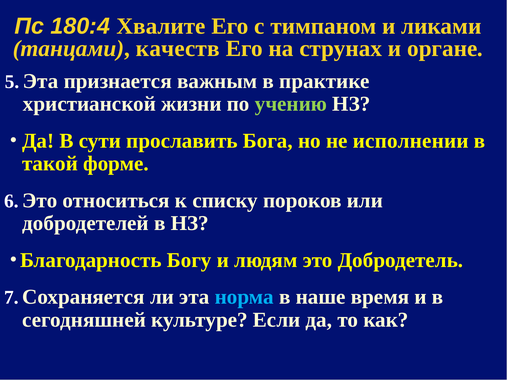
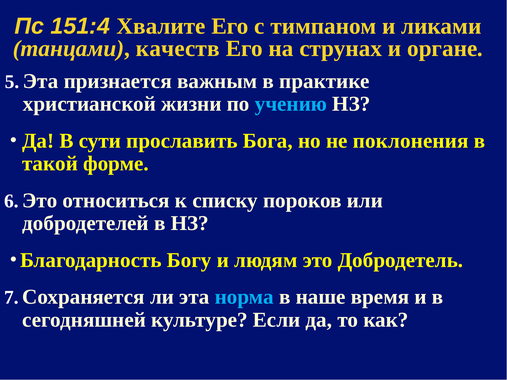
180:4: 180:4 -> 151:4
учению colour: light green -> light blue
исполнении: исполнении -> поклонения
